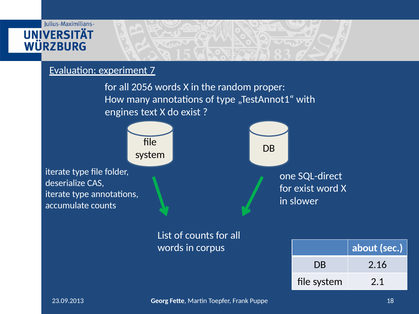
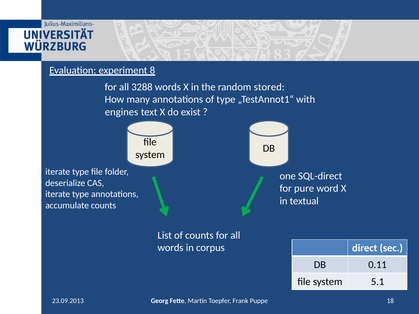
7: 7 -> 8
2056: 2056 -> 3288
proper: proper -> stored
for exist: exist -> pure
slower: slower -> textual
about: about -> direct
2.16: 2.16 -> 0.11
2.1: 2.1 -> 5.1
